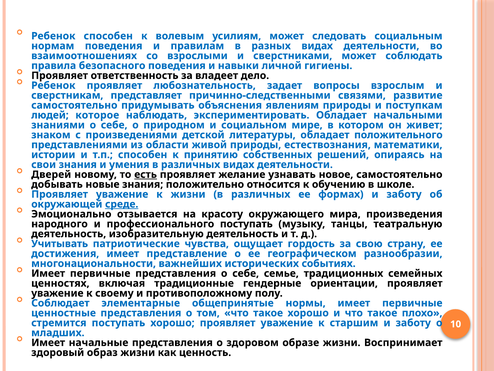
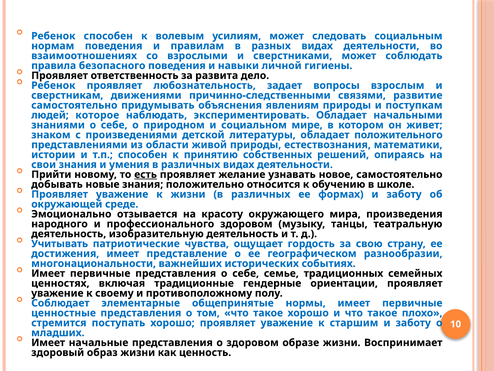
владеет: владеет -> развита
представляет: представляет -> движениями
Дверей: Дверей -> Прийти
среде underline: present -> none
профессионального поступать: поступать -> здоровом
